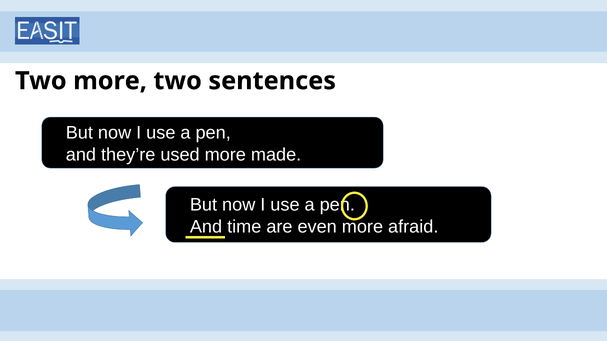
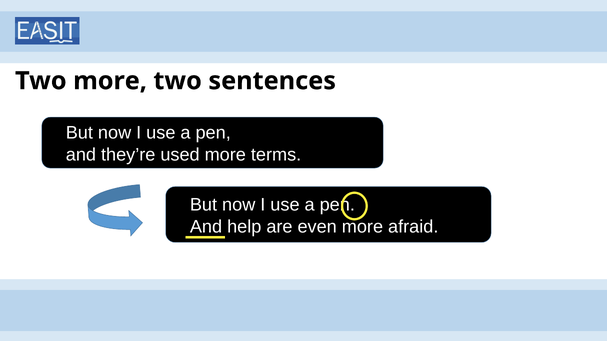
made: made -> terms
time: time -> help
